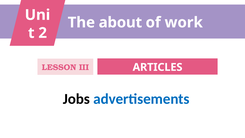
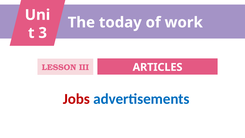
about: about -> today
2: 2 -> 3
Jobs colour: black -> red
